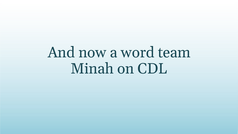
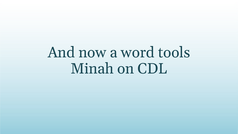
team: team -> tools
